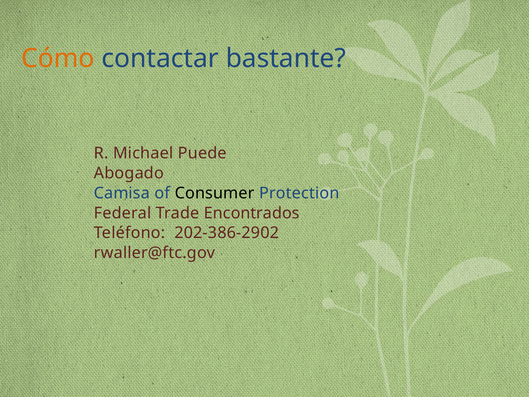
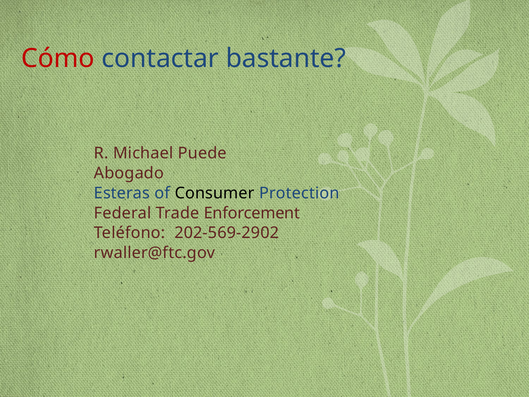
Cómo colour: orange -> red
Camisa: Camisa -> Esteras
Encontrados: Encontrados -> Enforcement
202-386-2902: 202-386-2902 -> 202-569-2902
